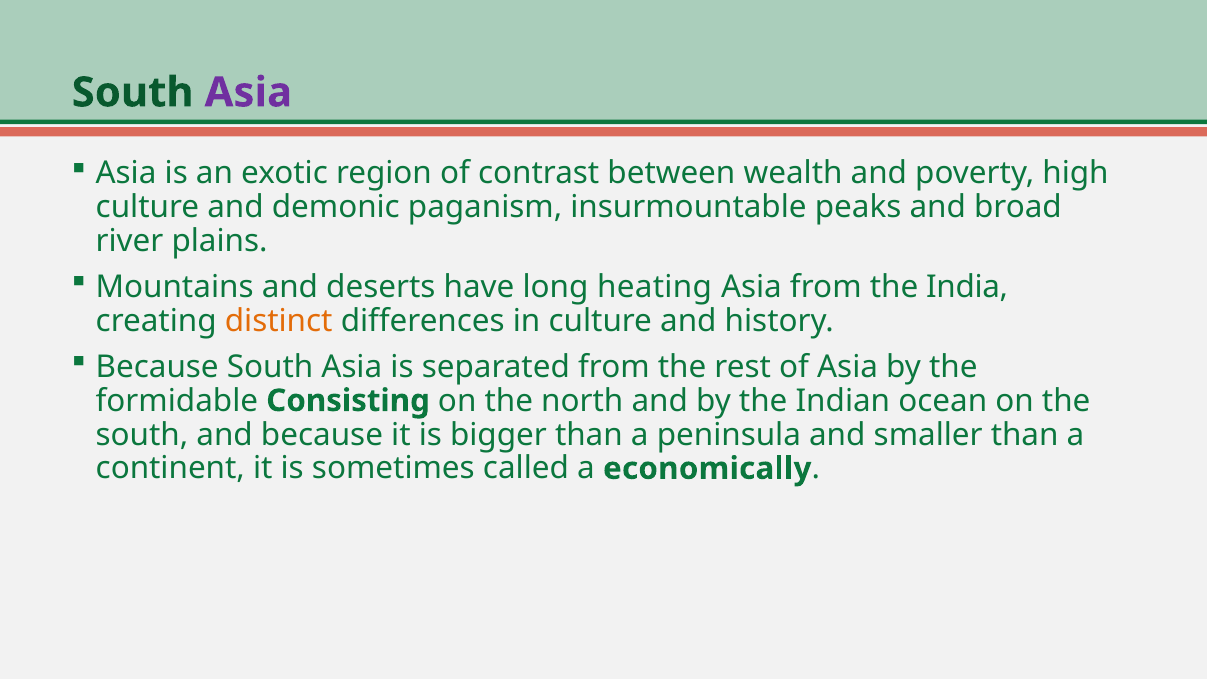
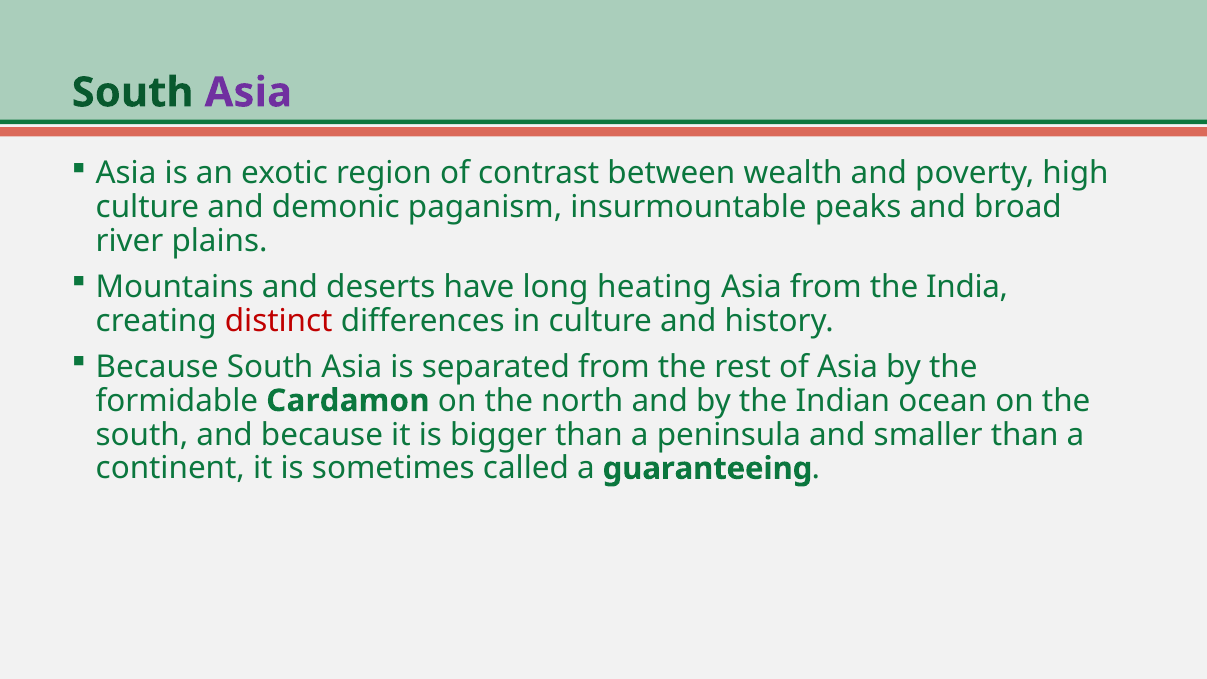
distinct colour: orange -> red
Consisting: Consisting -> Cardamon
economically: economically -> guaranteeing
